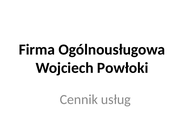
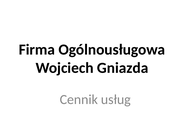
Powłoki: Powłoki -> Gniazda
